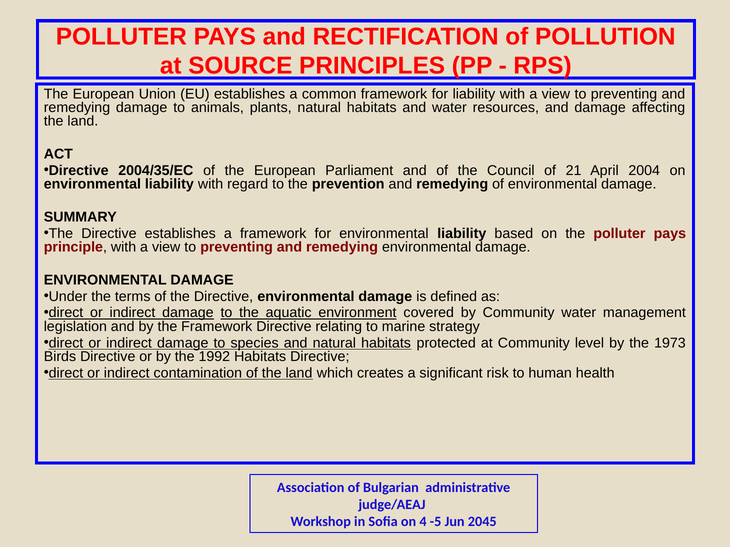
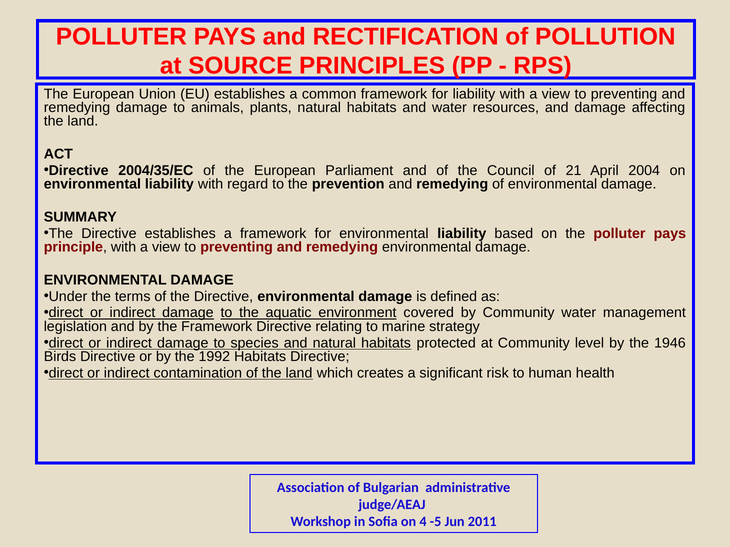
1973: 1973 -> 1946
2045: 2045 -> 2011
